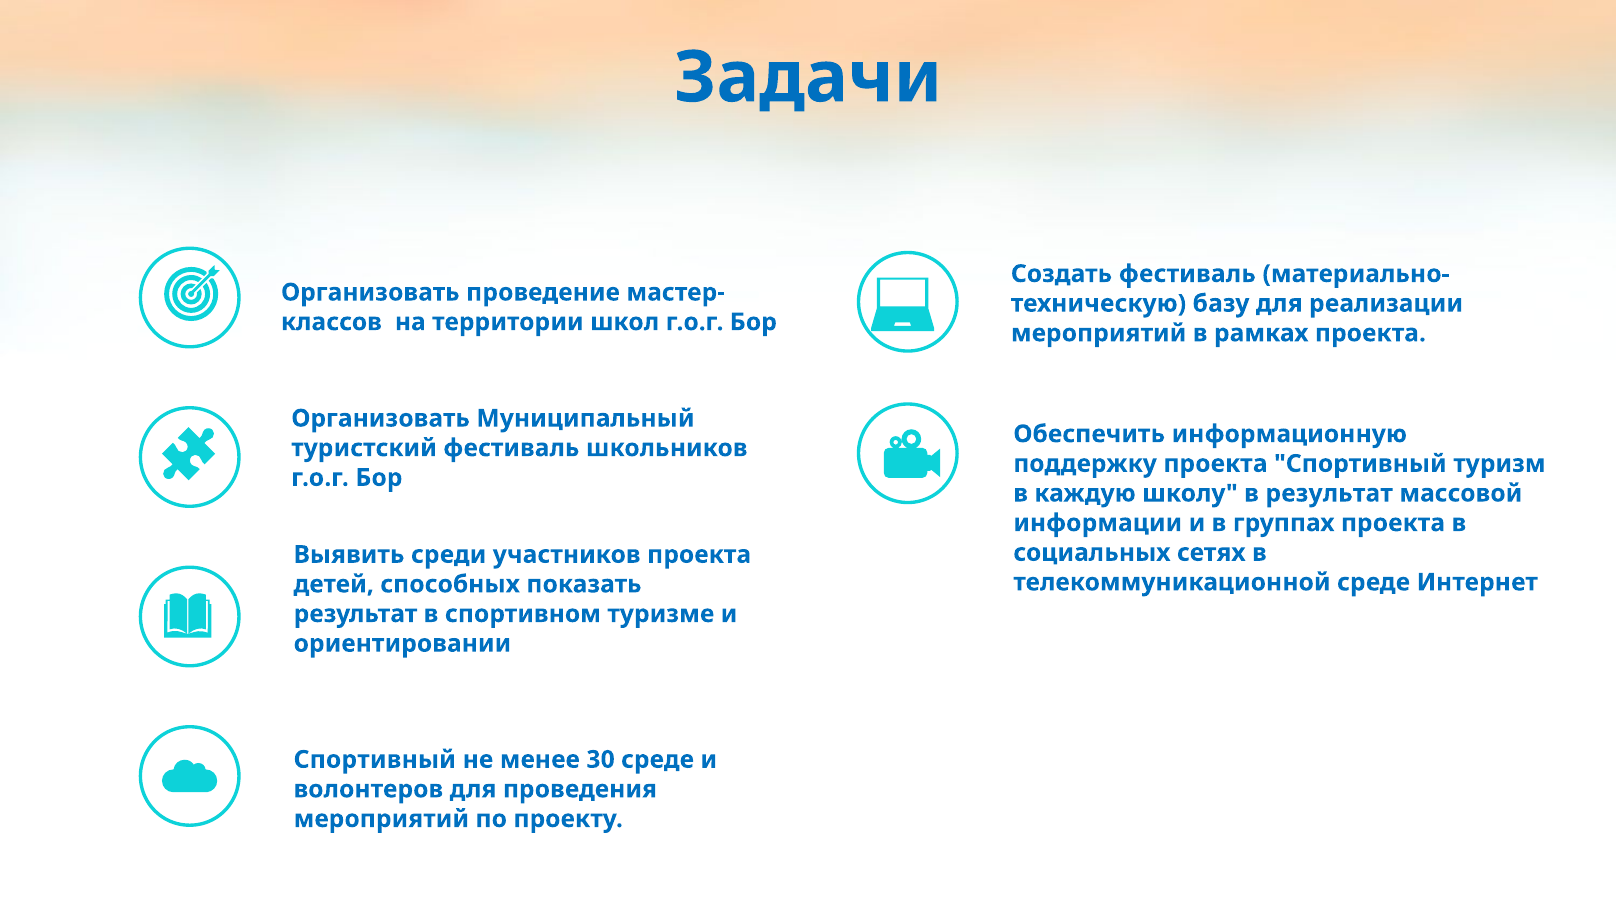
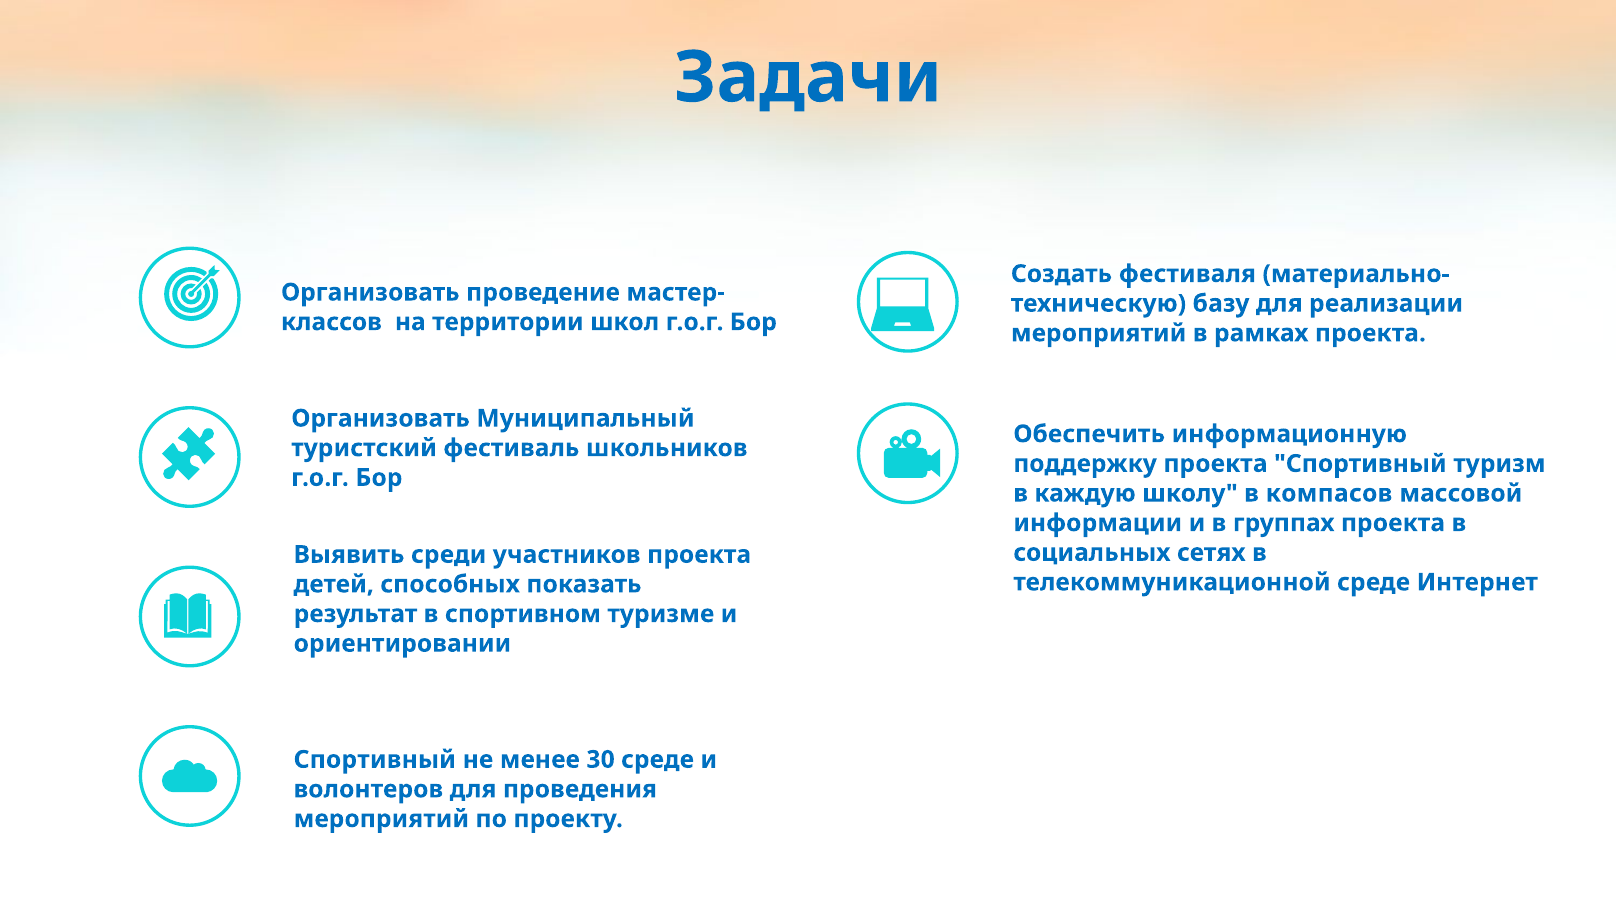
Создать фестиваль: фестиваль -> фестиваля
в результат: результат -> компасов
